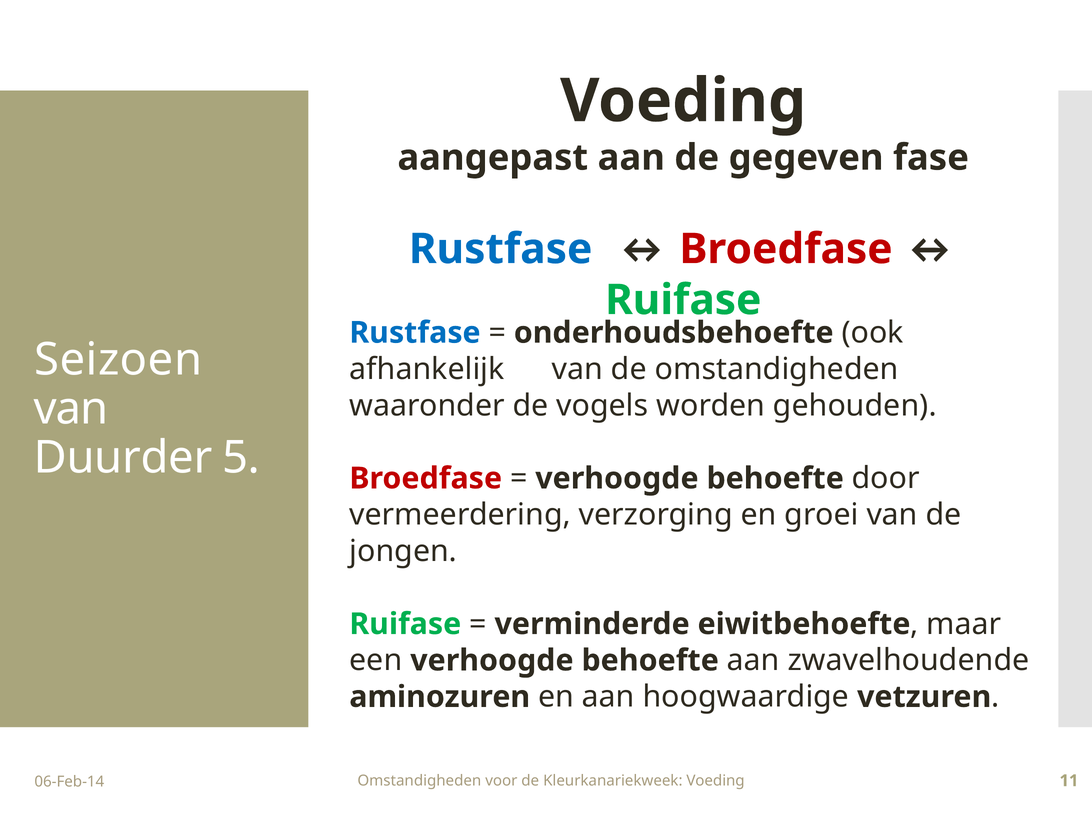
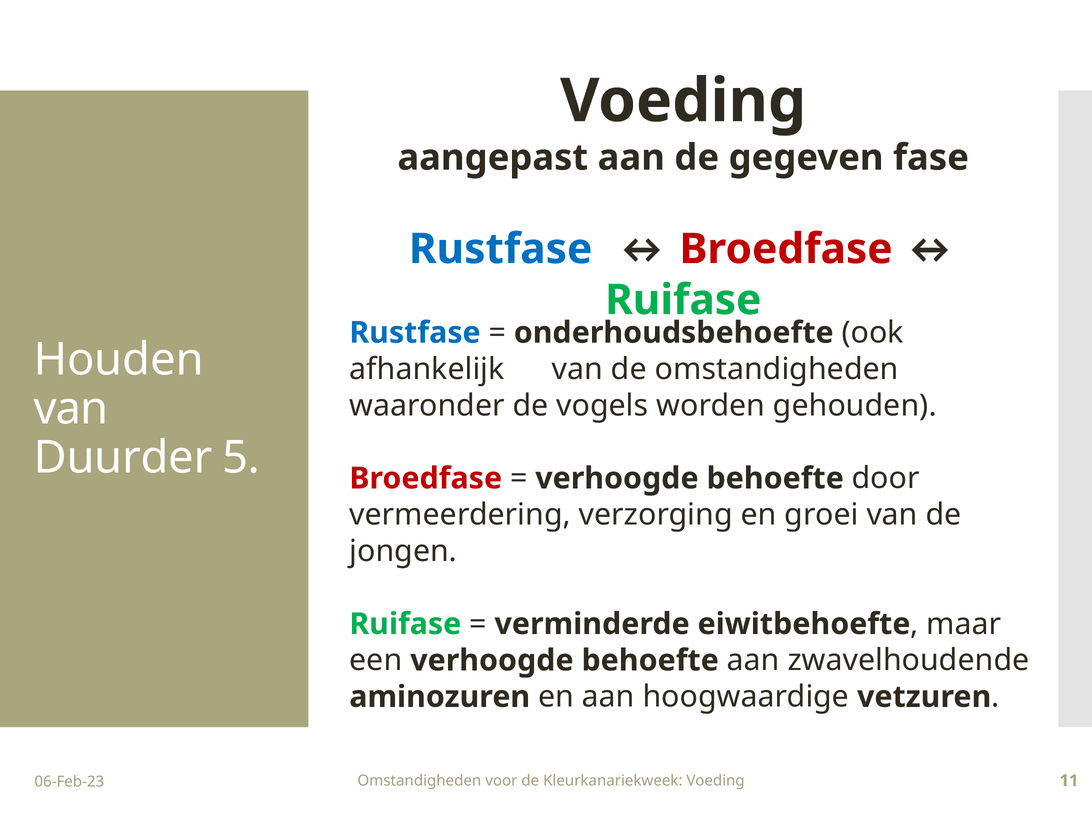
Seizoen: Seizoen -> Houden
06-Feb-14: 06-Feb-14 -> 06-Feb-23
